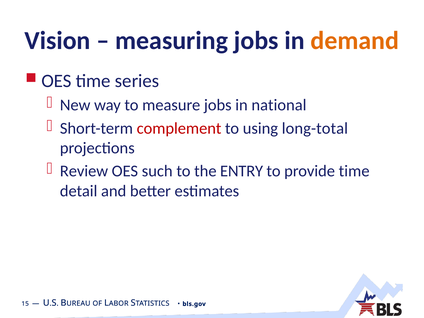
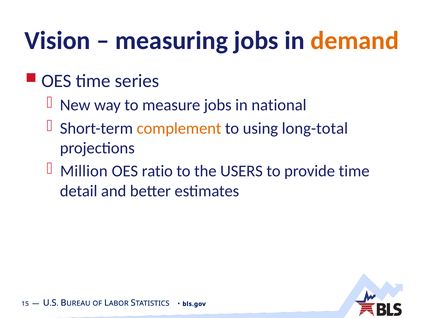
complement colour: red -> orange
Review: Review -> Million
such: such -> ratio
ENTRY: ENTRY -> USERS
